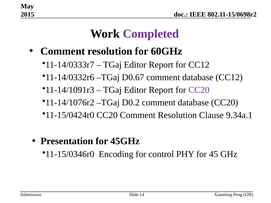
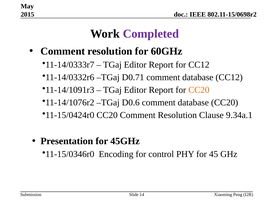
D0.67: D0.67 -> D0.71
CC20 at (199, 90) colour: purple -> orange
D0.2: D0.2 -> D0.6
